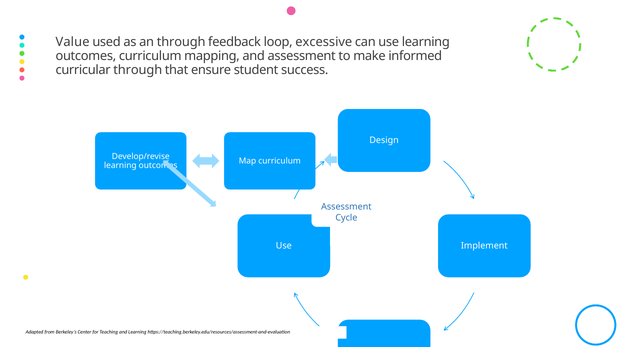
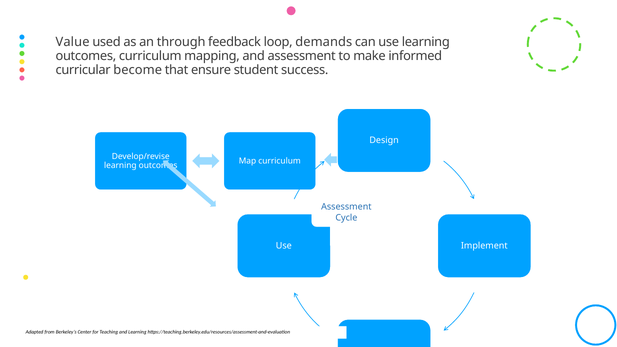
excessive: excessive -> demands
curricular through: through -> become
